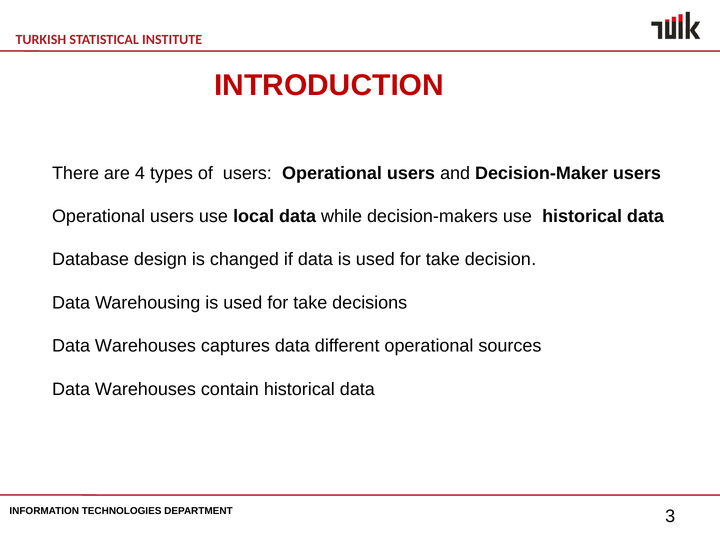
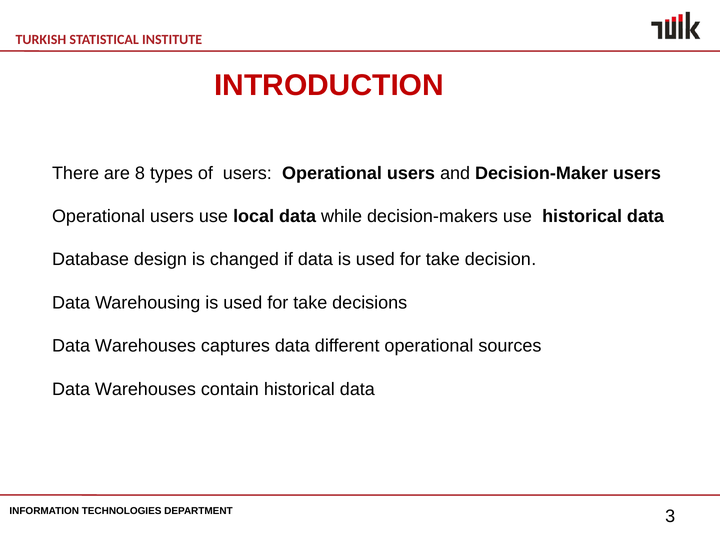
4: 4 -> 8
